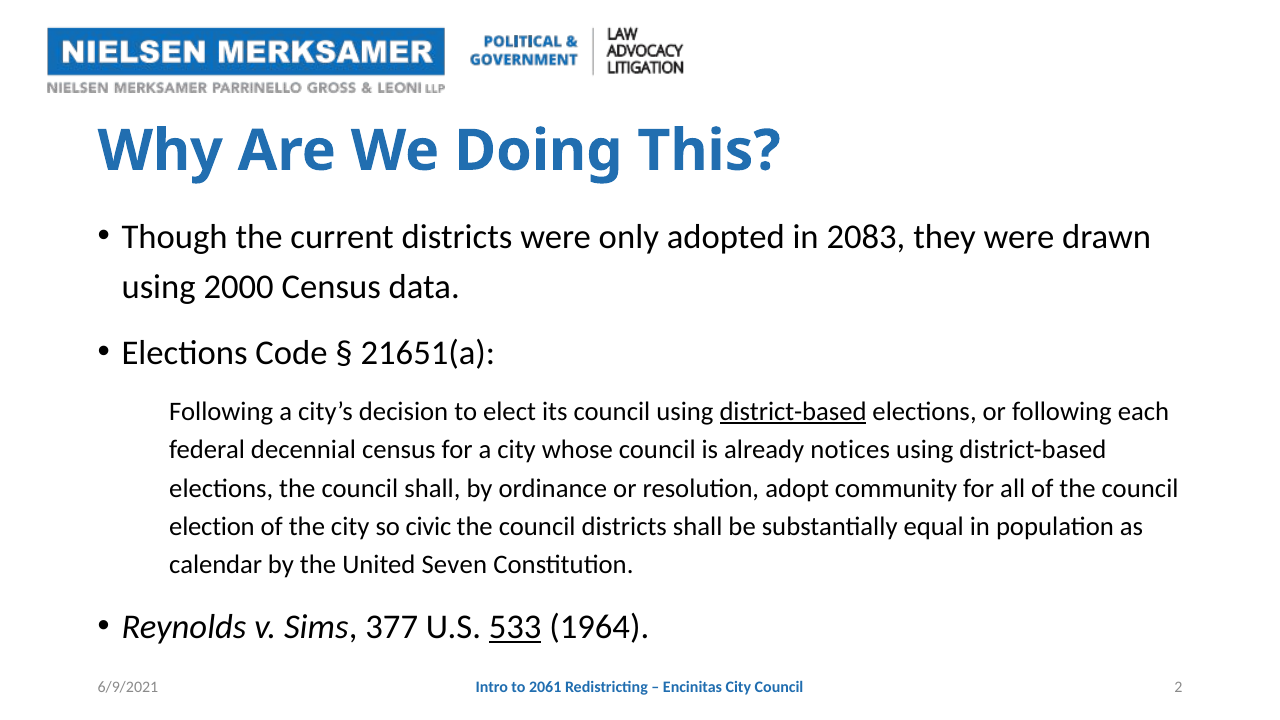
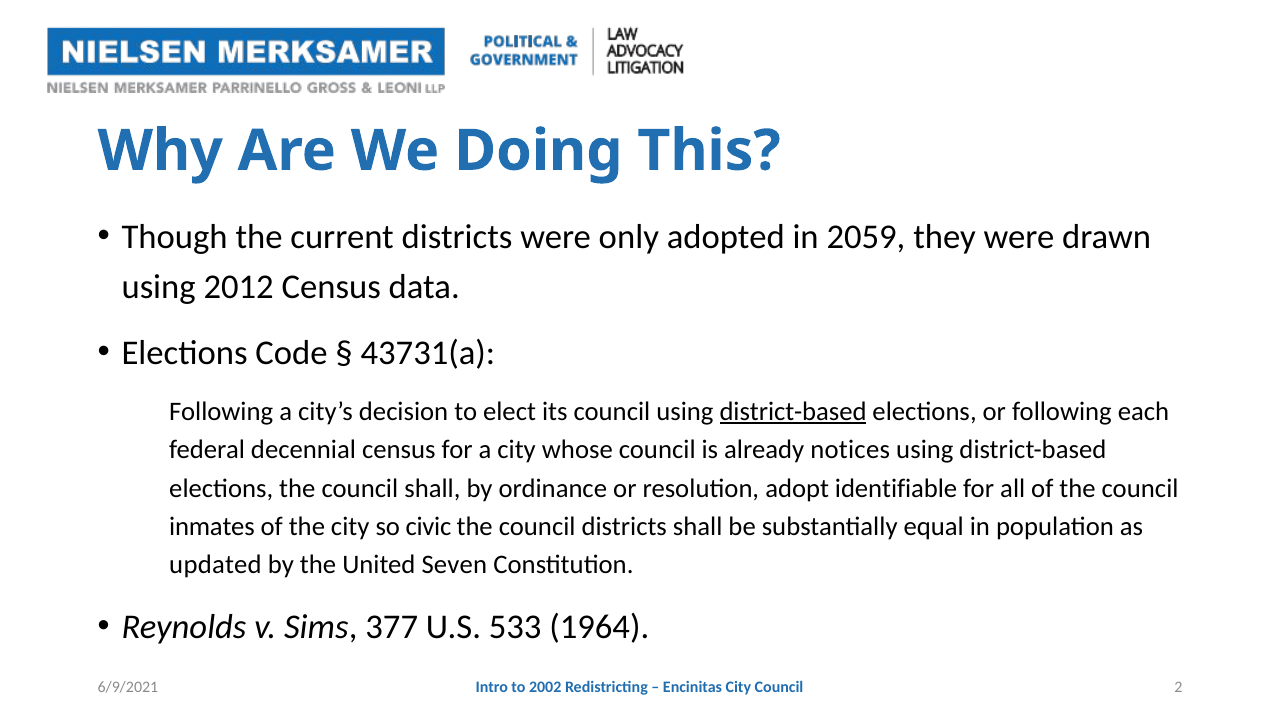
2083: 2083 -> 2059
2000: 2000 -> 2012
21651(a: 21651(a -> 43731(a
community: community -> identifiable
election: election -> inmates
calendar: calendar -> updated
533 underline: present -> none
2061: 2061 -> 2002
